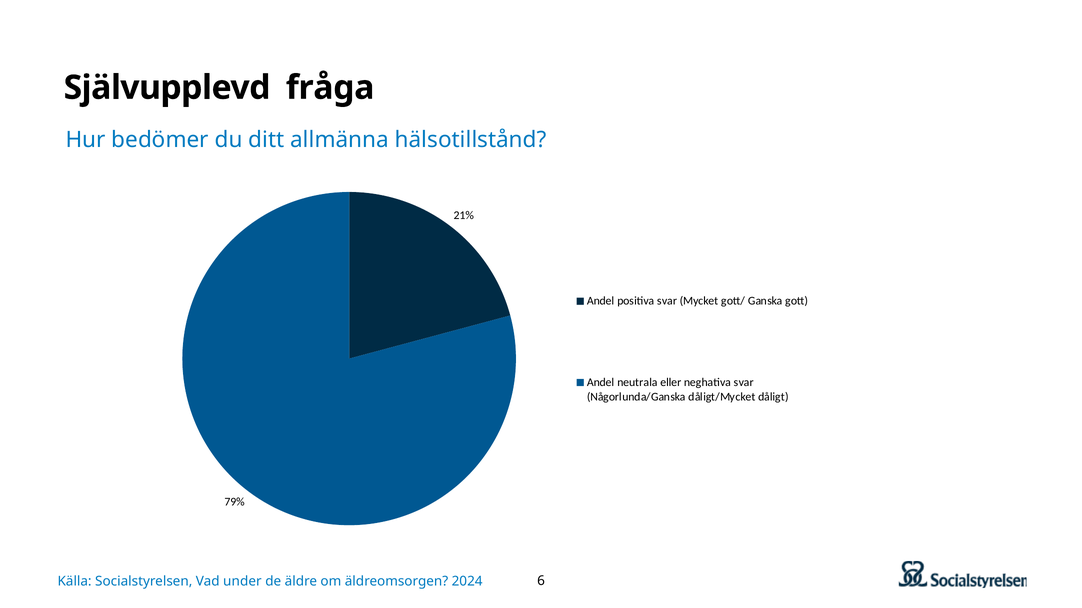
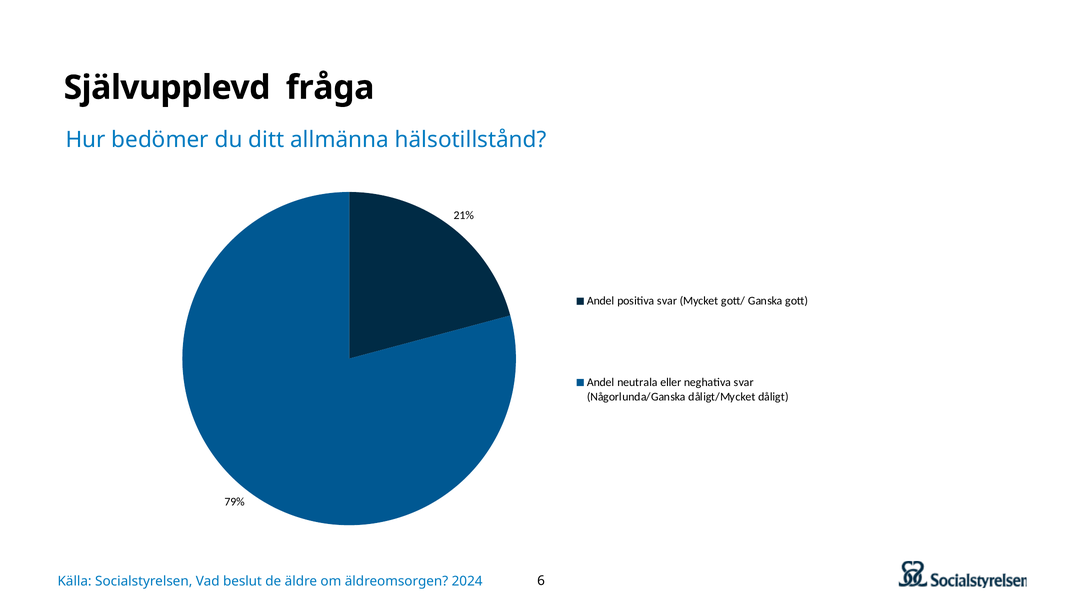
under: under -> beslut
